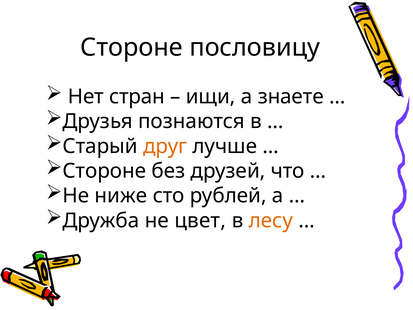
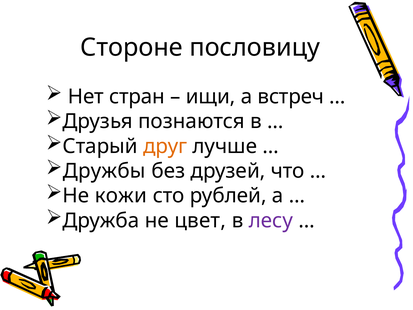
знаете: знаете -> встреч
Стороне at (104, 171): Стороне -> Дружбы
ниже: ниже -> кожи
лесу colour: orange -> purple
